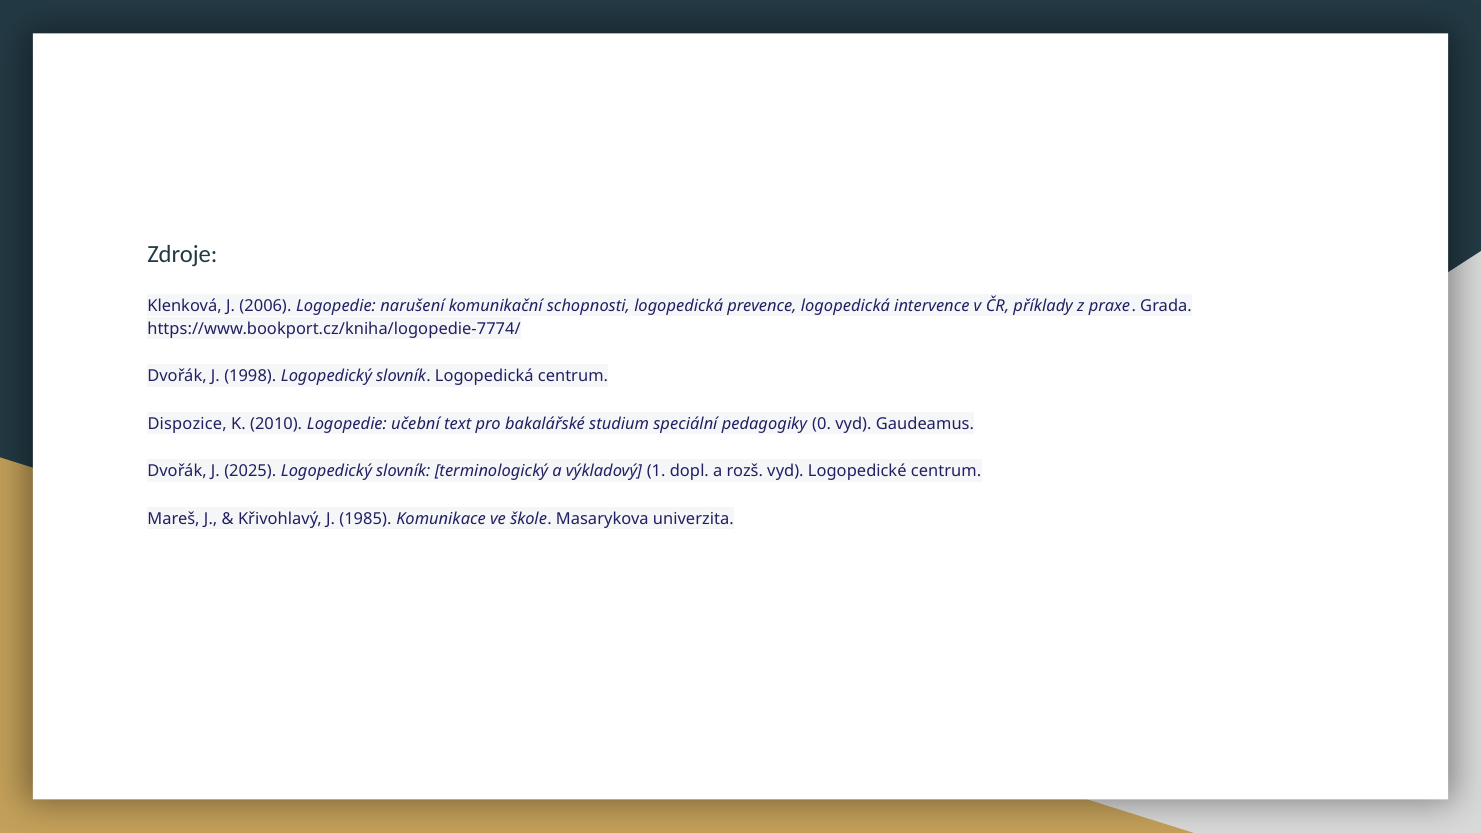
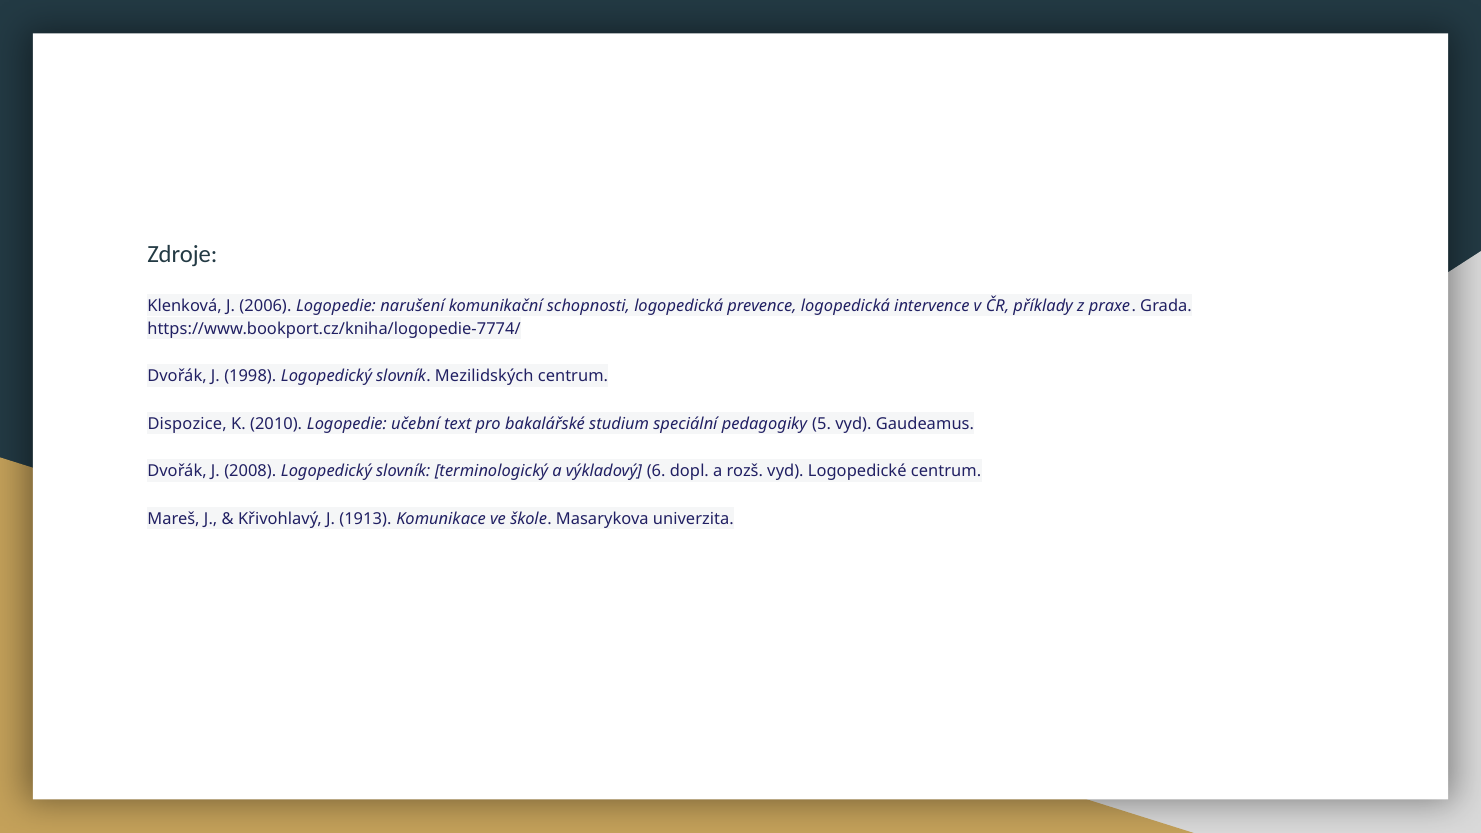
slovník Logopedická: Logopedická -> Mezilidských
0: 0 -> 5
2025: 2025 -> 2008
1: 1 -> 6
1985: 1985 -> 1913
